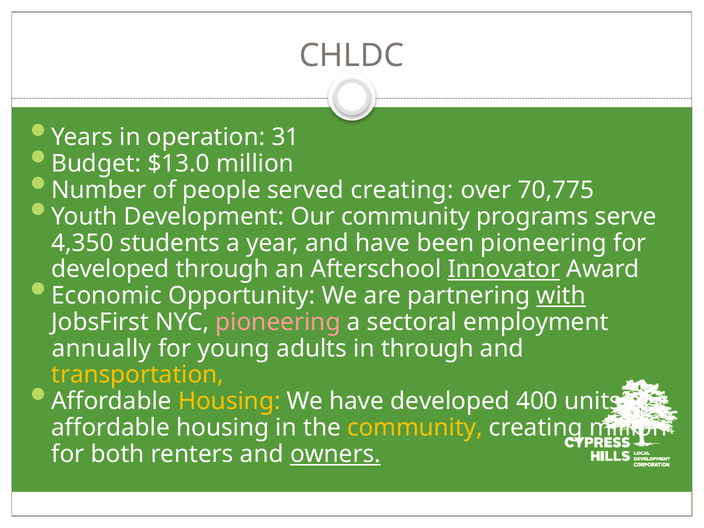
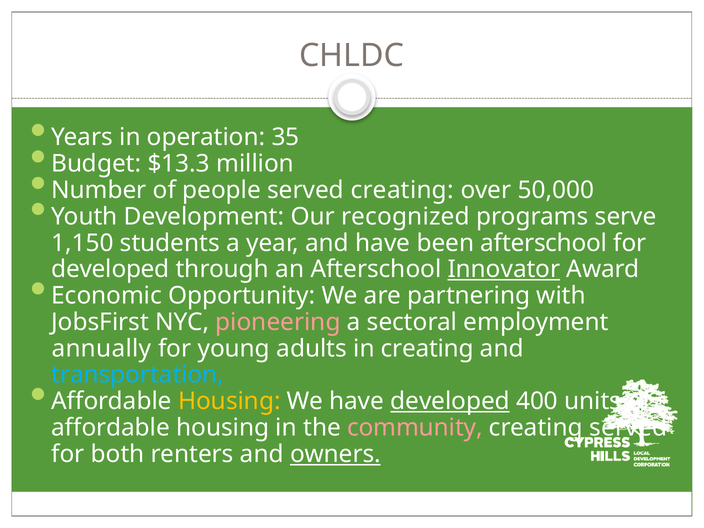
31: 31 -> 35
$13.0: $13.0 -> $13.3
70,775: 70,775 -> 50,000
Our community: community -> recognized
4,350: 4,350 -> 1,150
been pioneering: pioneering -> afterschool
with underline: present -> none
in through: through -> creating
transportation colour: yellow -> light blue
developed at (450, 401) underline: none -> present
community at (415, 428) colour: yellow -> pink
creating million: million -> served
